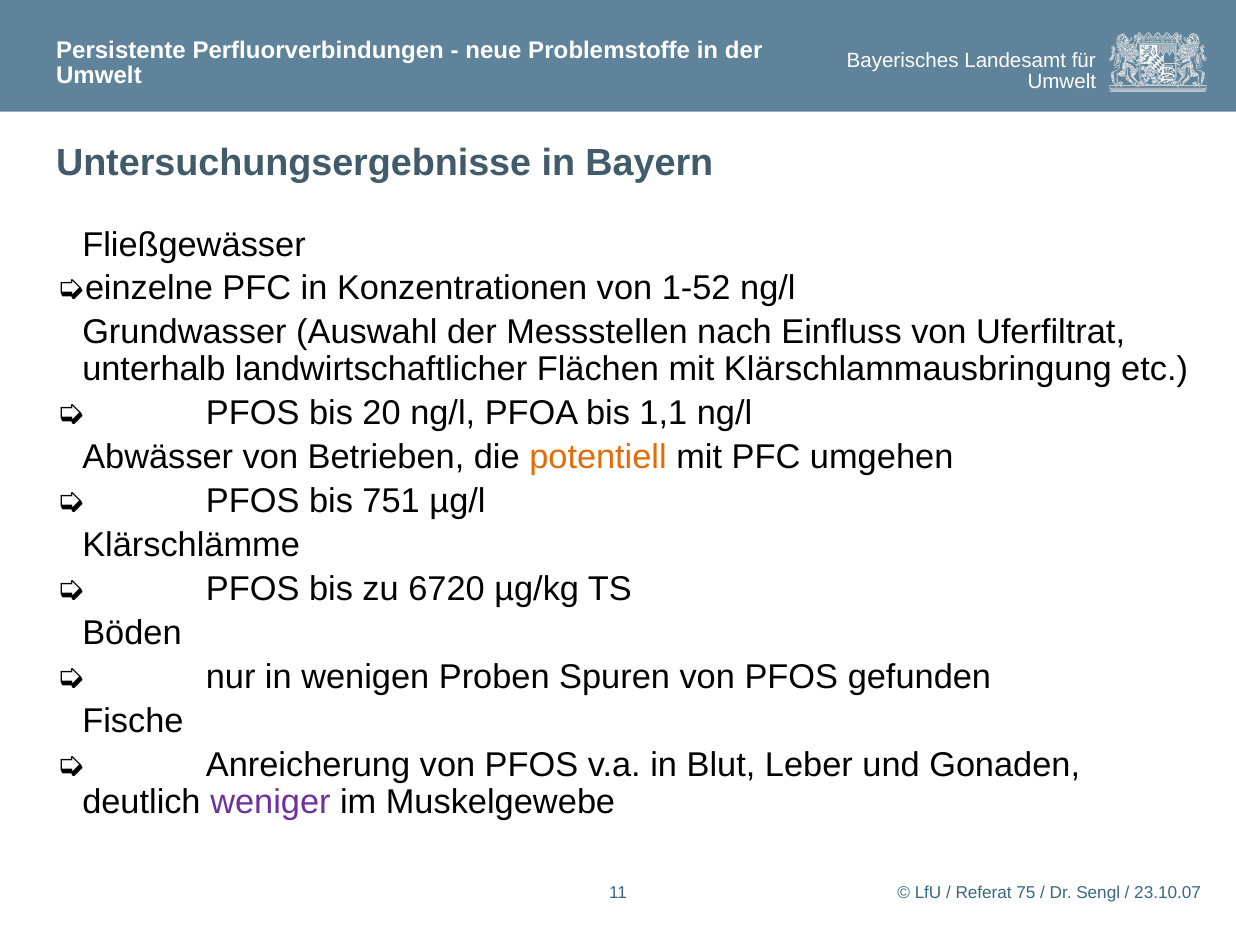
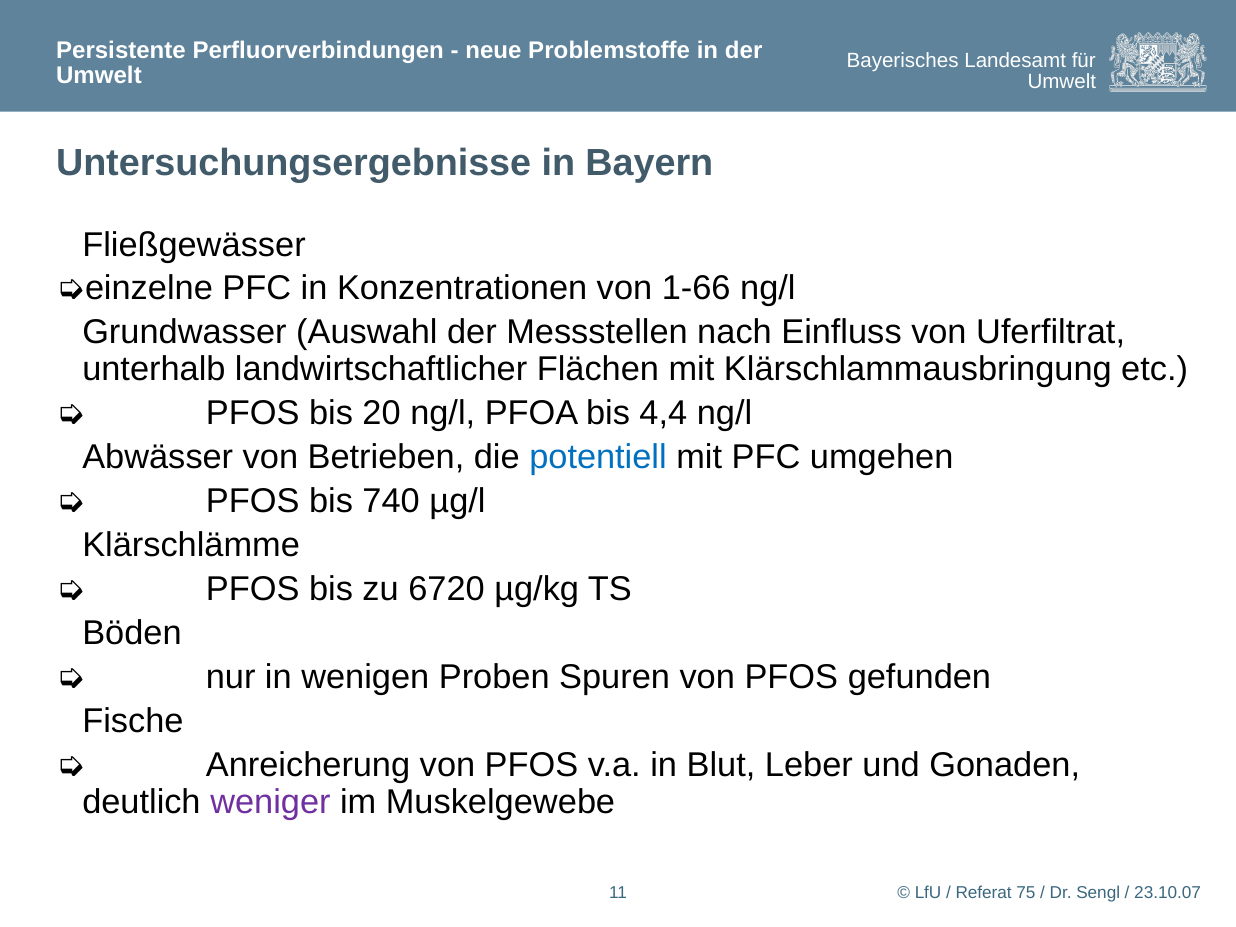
1-52: 1-52 -> 1-66
1,1: 1,1 -> 4,4
potentiell colour: orange -> blue
751: 751 -> 740
